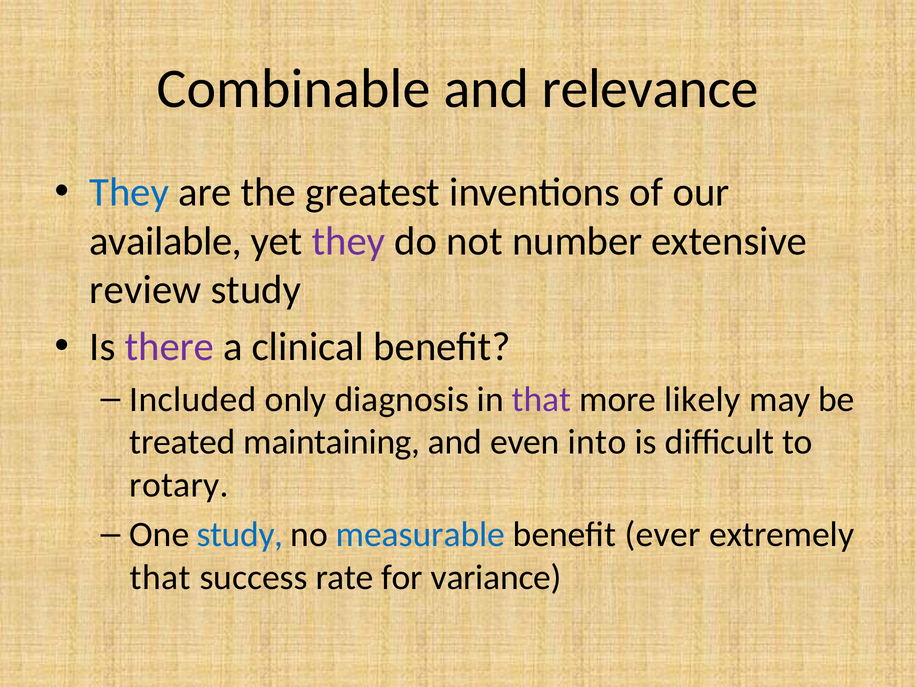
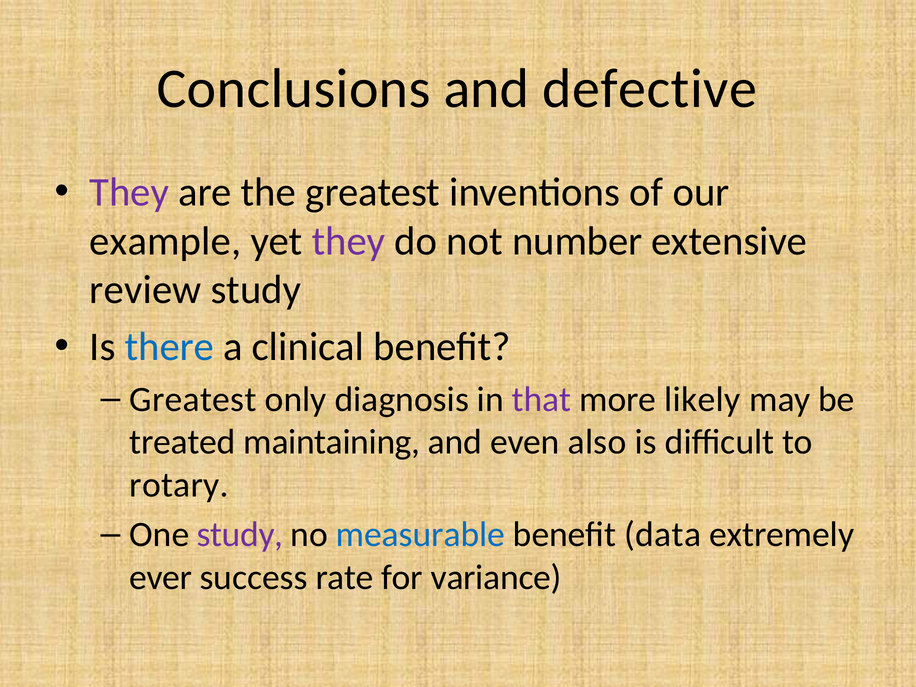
Combinable: Combinable -> Conclusions
relevance: relevance -> defective
They at (129, 192) colour: blue -> purple
available: available -> example
there colour: purple -> blue
Included at (193, 400): Included -> Greatest
into: into -> also
study at (240, 535) colour: blue -> purple
ever: ever -> data
that at (160, 577): that -> ever
